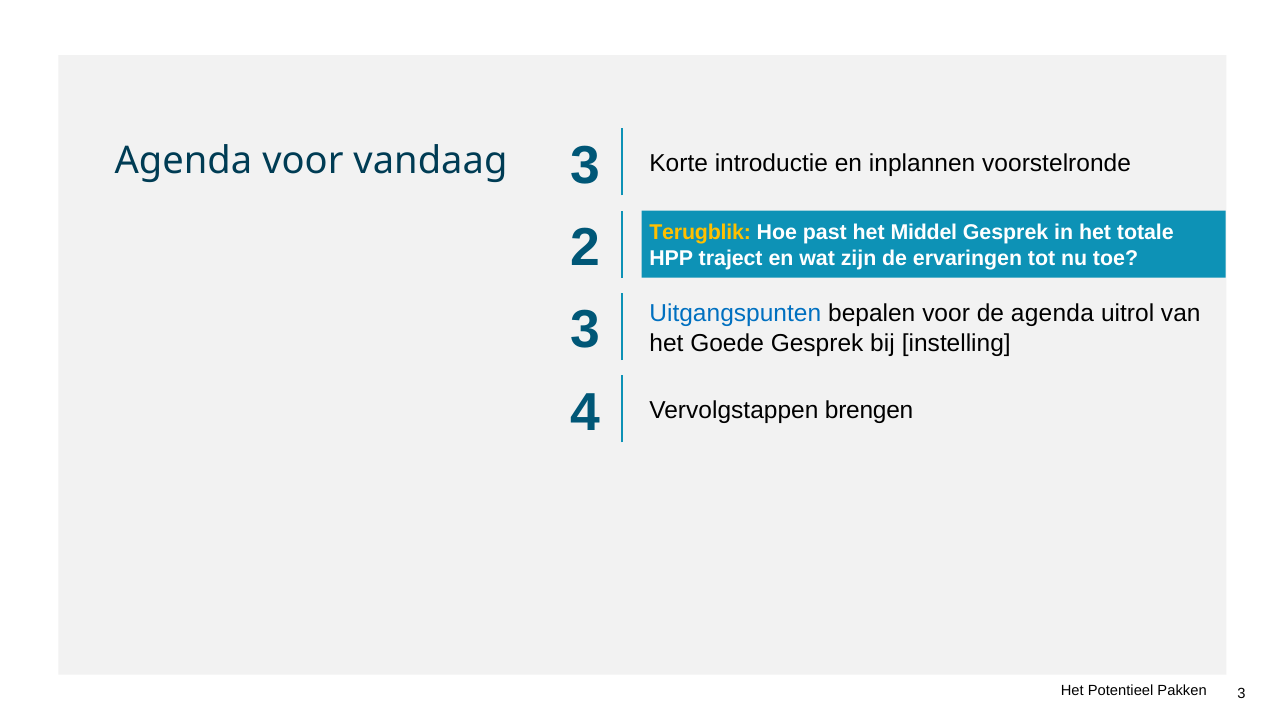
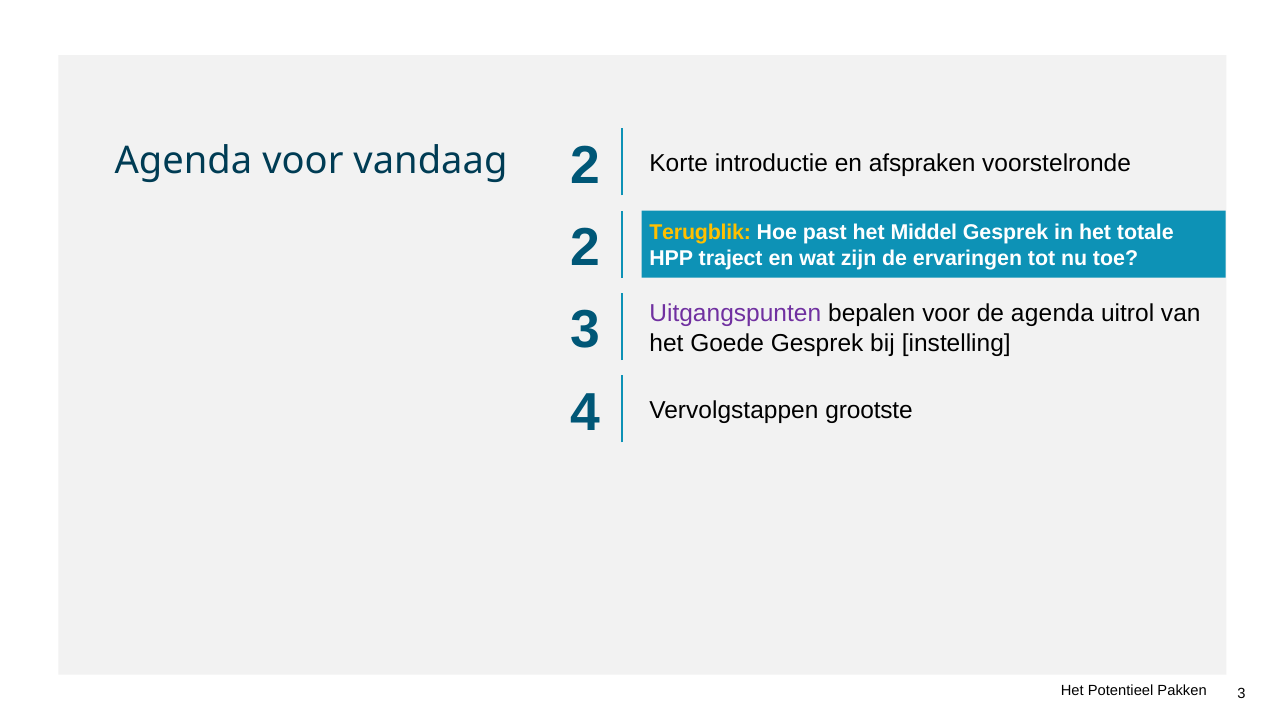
vandaag 3: 3 -> 2
inplannen: inplannen -> afspraken
Uitgangspunten colour: blue -> purple
brengen: brengen -> grootste
